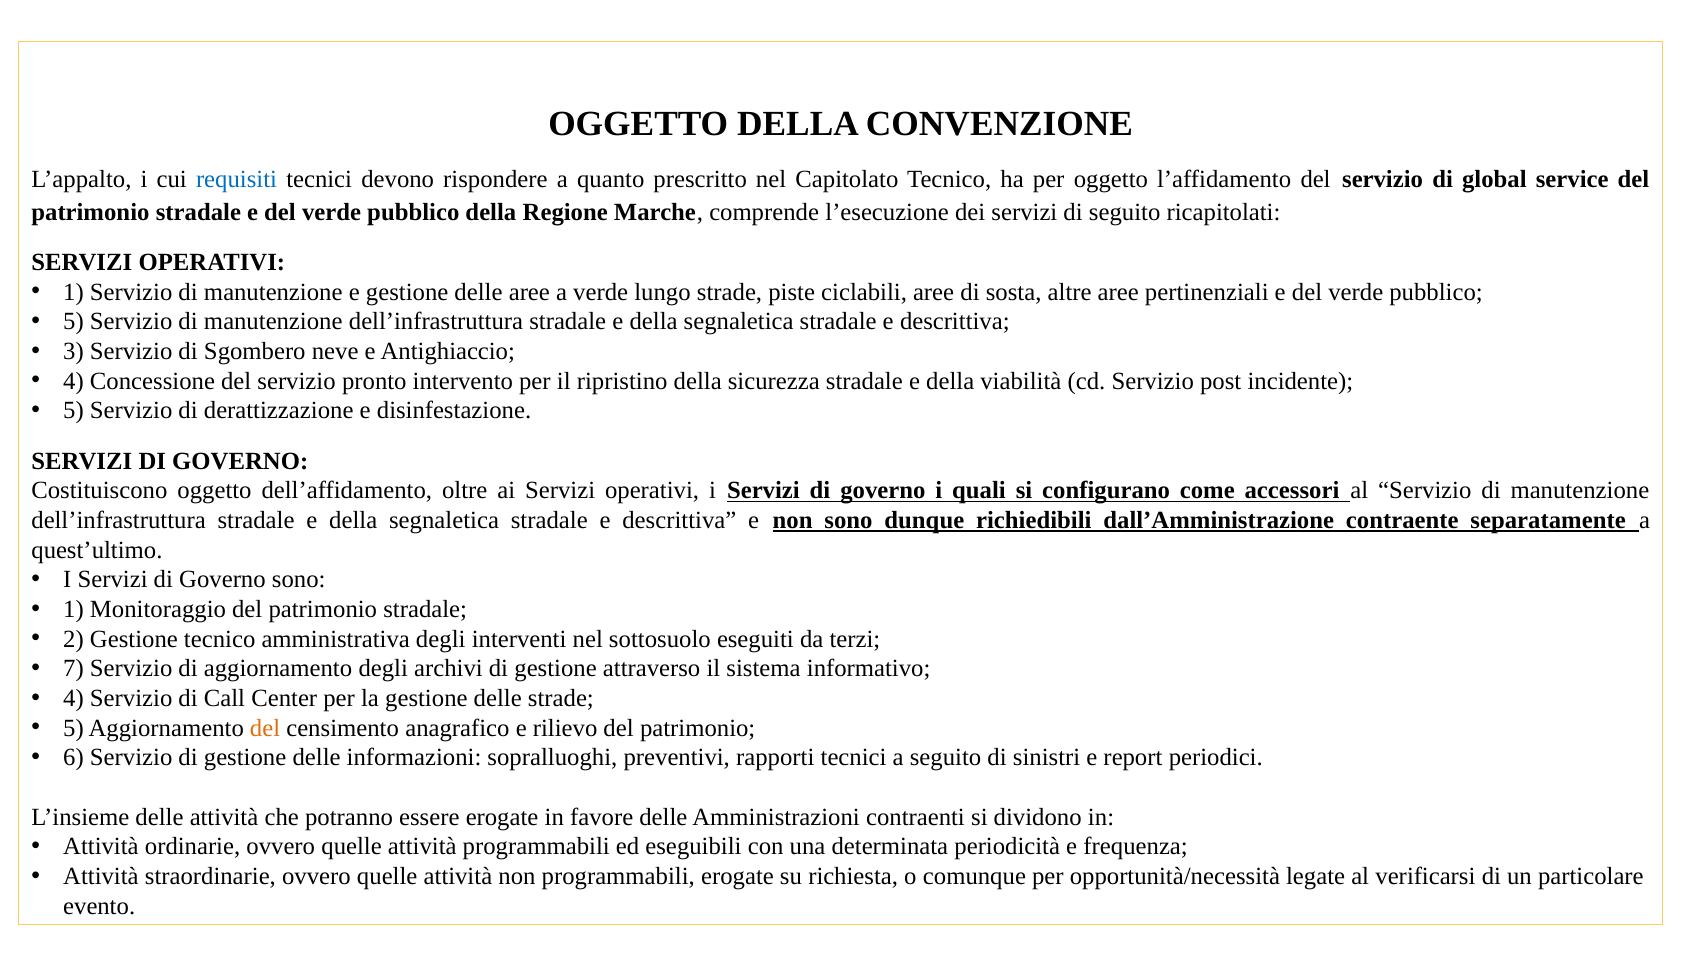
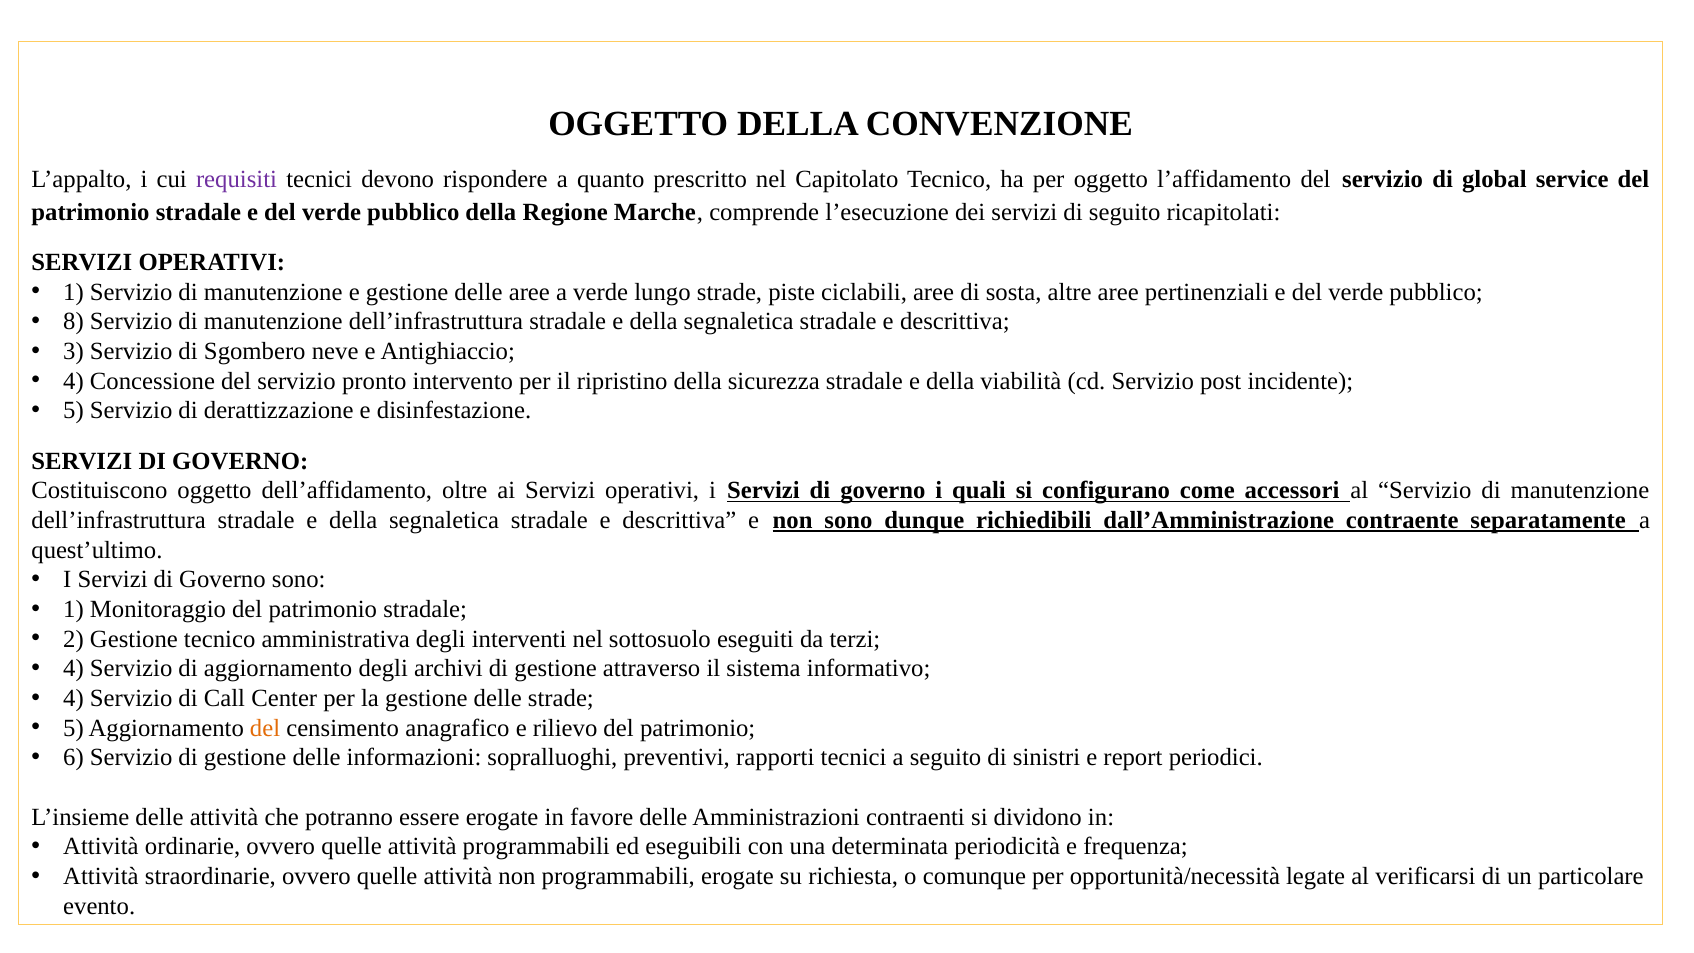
requisiti colour: blue -> purple
5 at (74, 322): 5 -> 8
7 at (74, 668): 7 -> 4
